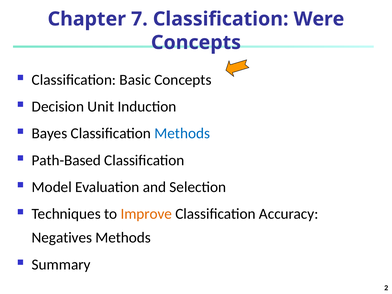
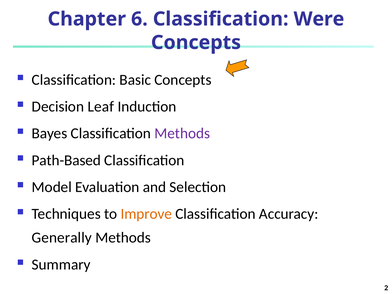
7: 7 -> 6
Unit: Unit -> Leaf
Methods at (182, 133) colour: blue -> purple
Negatives: Negatives -> Generally
